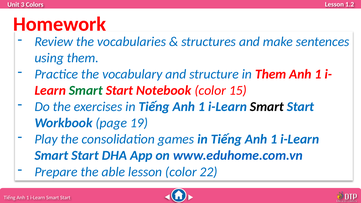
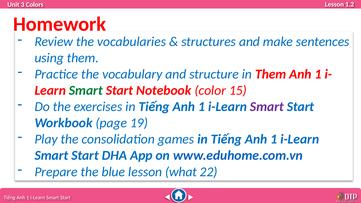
Smart at (267, 107) colour: black -> purple
able: able -> blue
lesson color: color -> what
